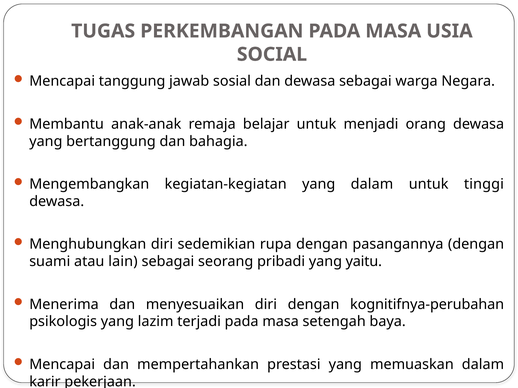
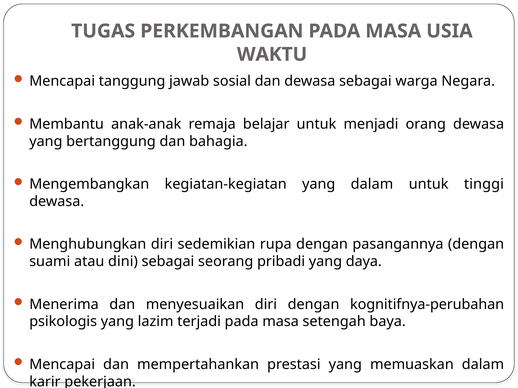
SOCIAL: SOCIAL -> WAKTU
atau lain: lain -> dini
yaitu: yaitu -> daya
